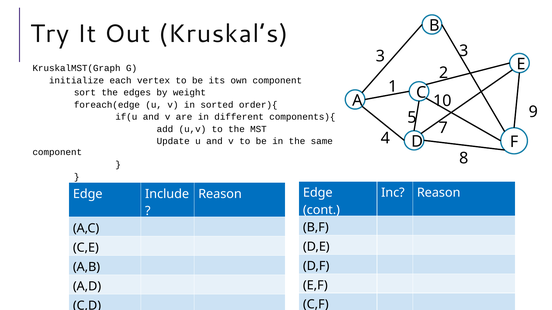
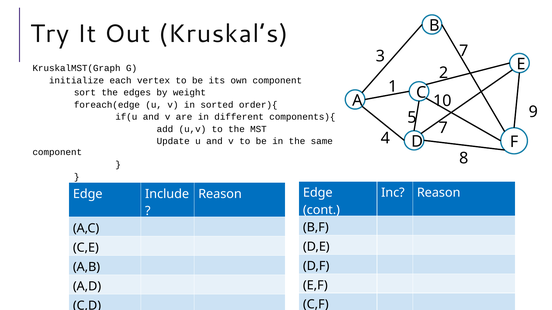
3 3: 3 -> 7
